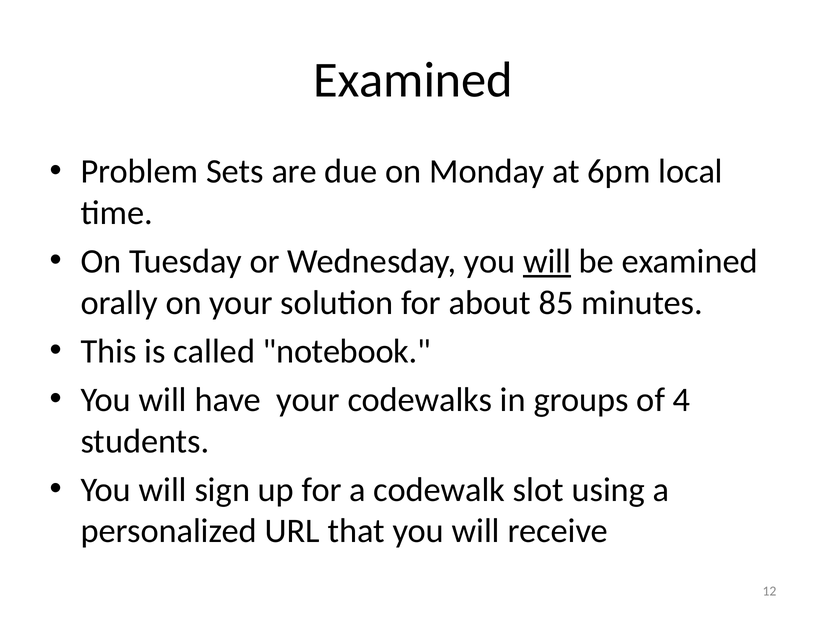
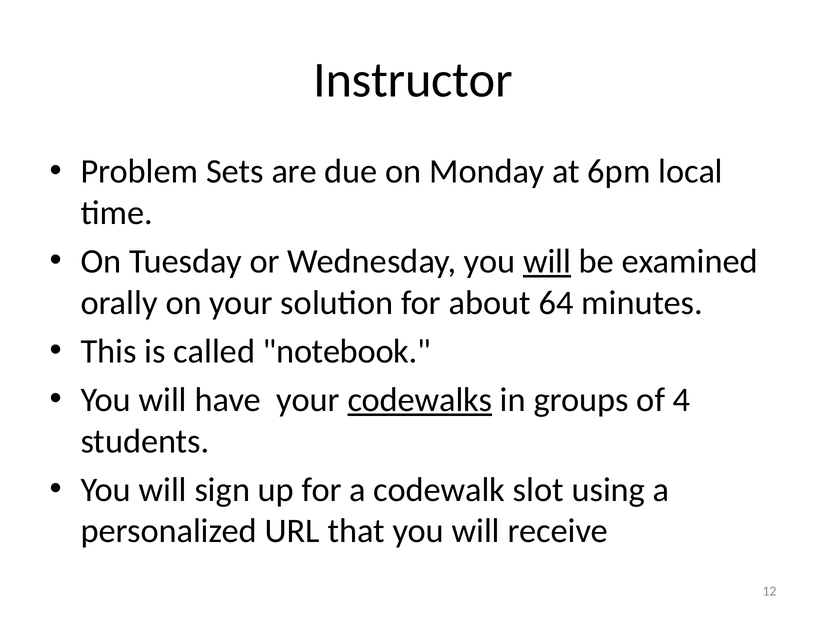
Examined at (413, 80): Examined -> Instructor
85: 85 -> 64
codewalks underline: none -> present
